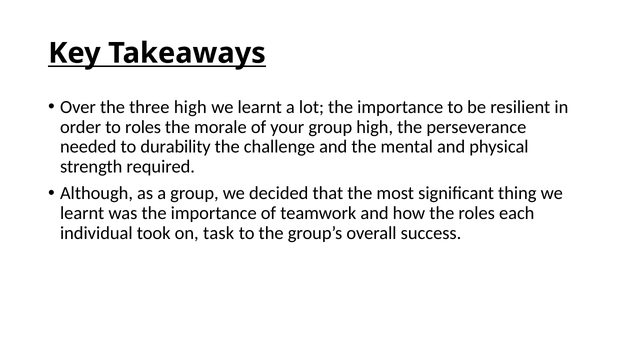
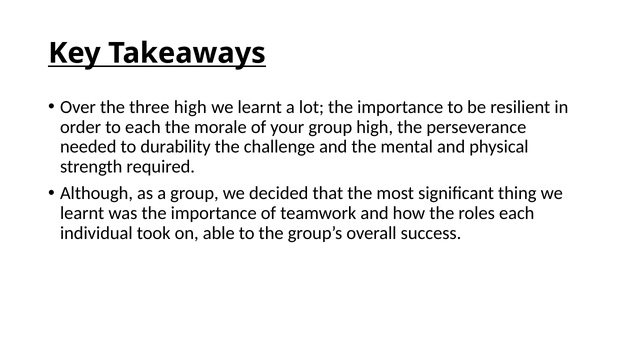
to roles: roles -> each
task: task -> able
